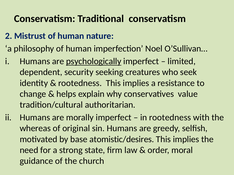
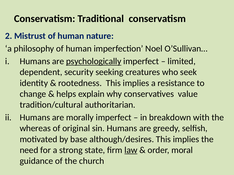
in rootedness: rootedness -> breakdown
atomistic/desires: atomistic/desires -> although/desires
law underline: none -> present
